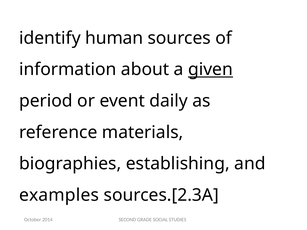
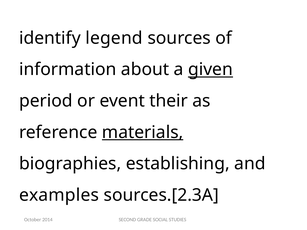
human: human -> legend
daily: daily -> their
materials underline: none -> present
